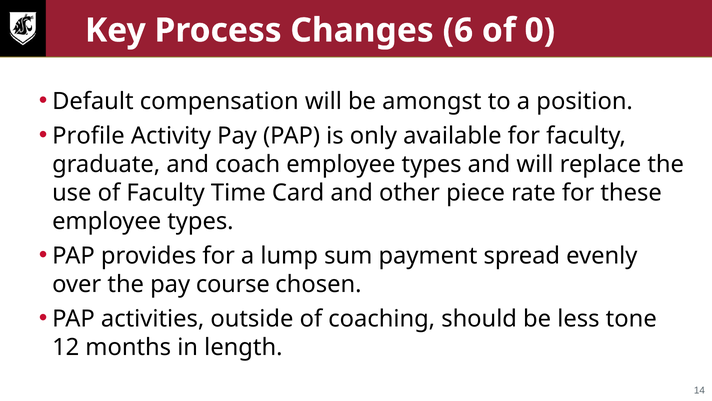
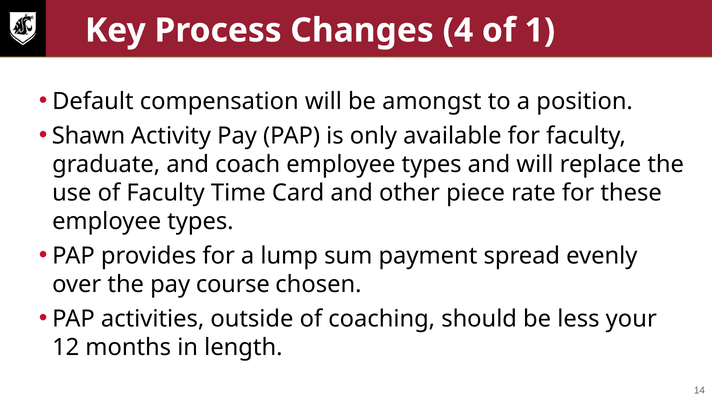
6: 6 -> 4
0: 0 -> 1
Profile: Profile -> Shawn
tone: tone -> your
